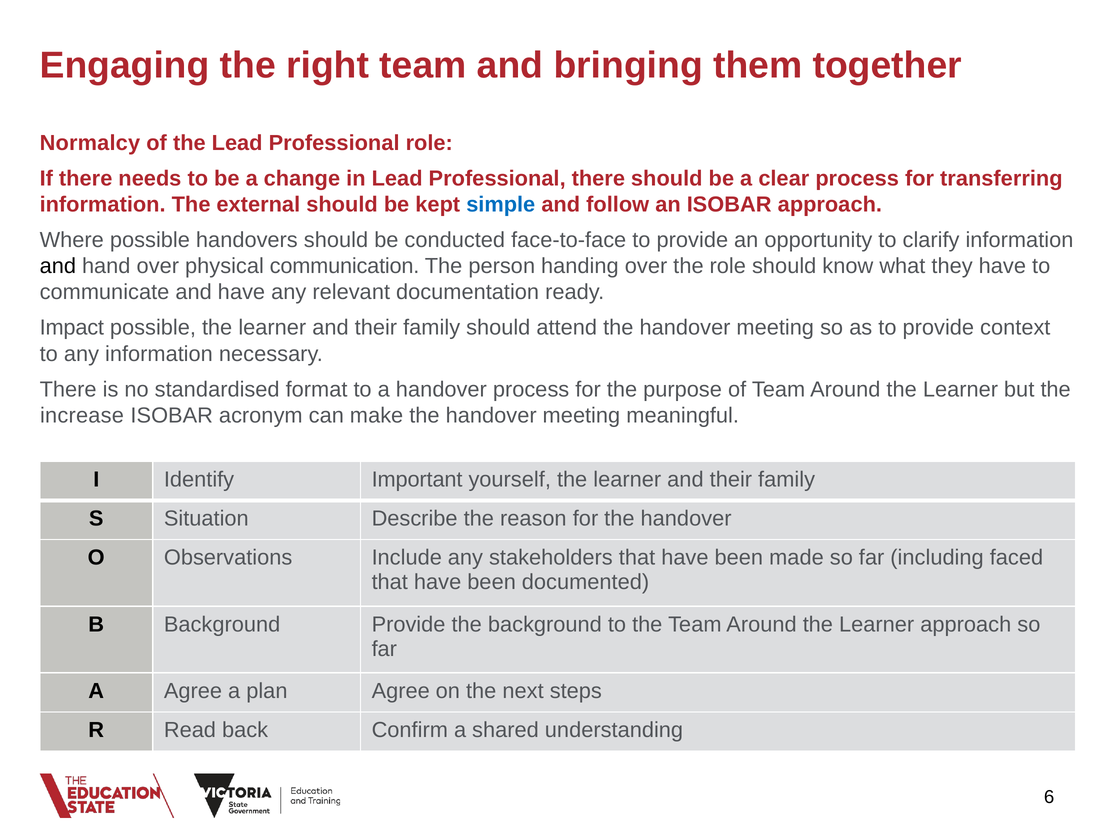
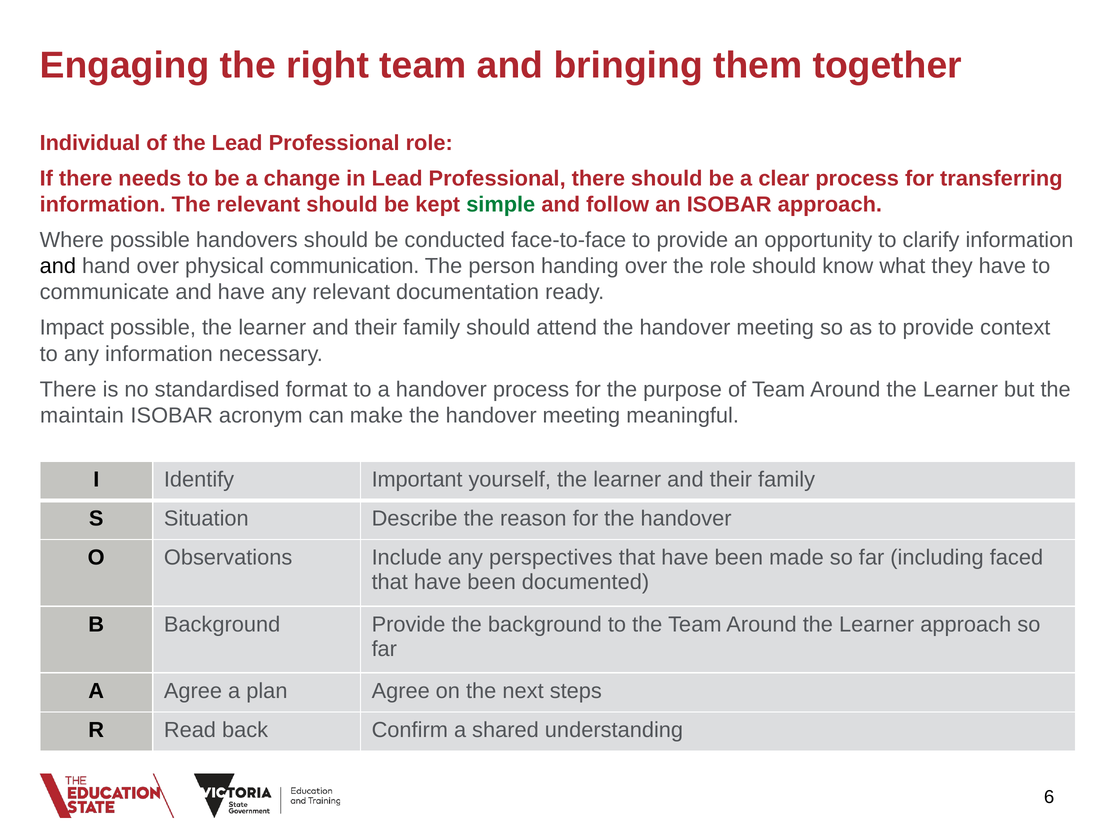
Normalcy: Normalcy -> Individual
The external: external -> relevant
simple colour: blue -> green
increase: increase -> maintain
stakeholders: stakeholders -> perspectives
